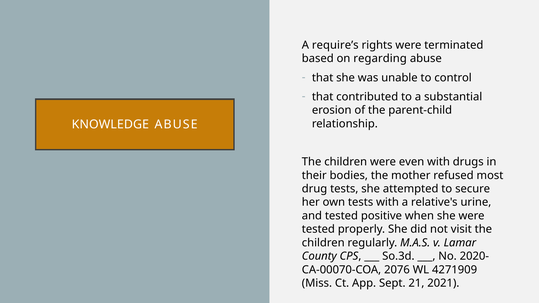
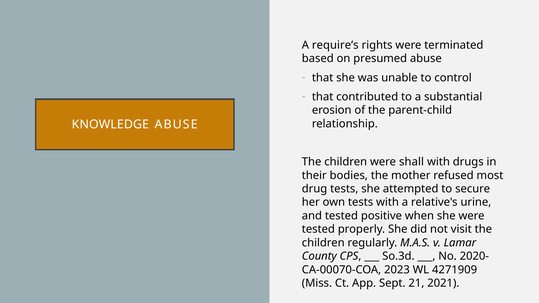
regarding: regarding -> presumed
even: even -> shall
2076: 2076 -> 2023
